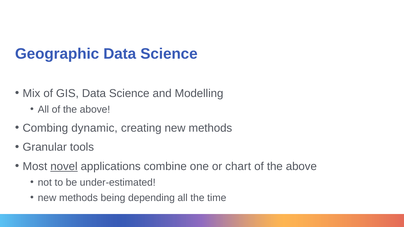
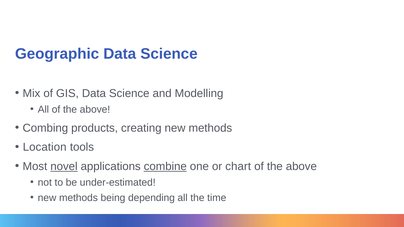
dynamic: dynamic -> products
Granular: Granular -> Location
combine underline: none -> present
